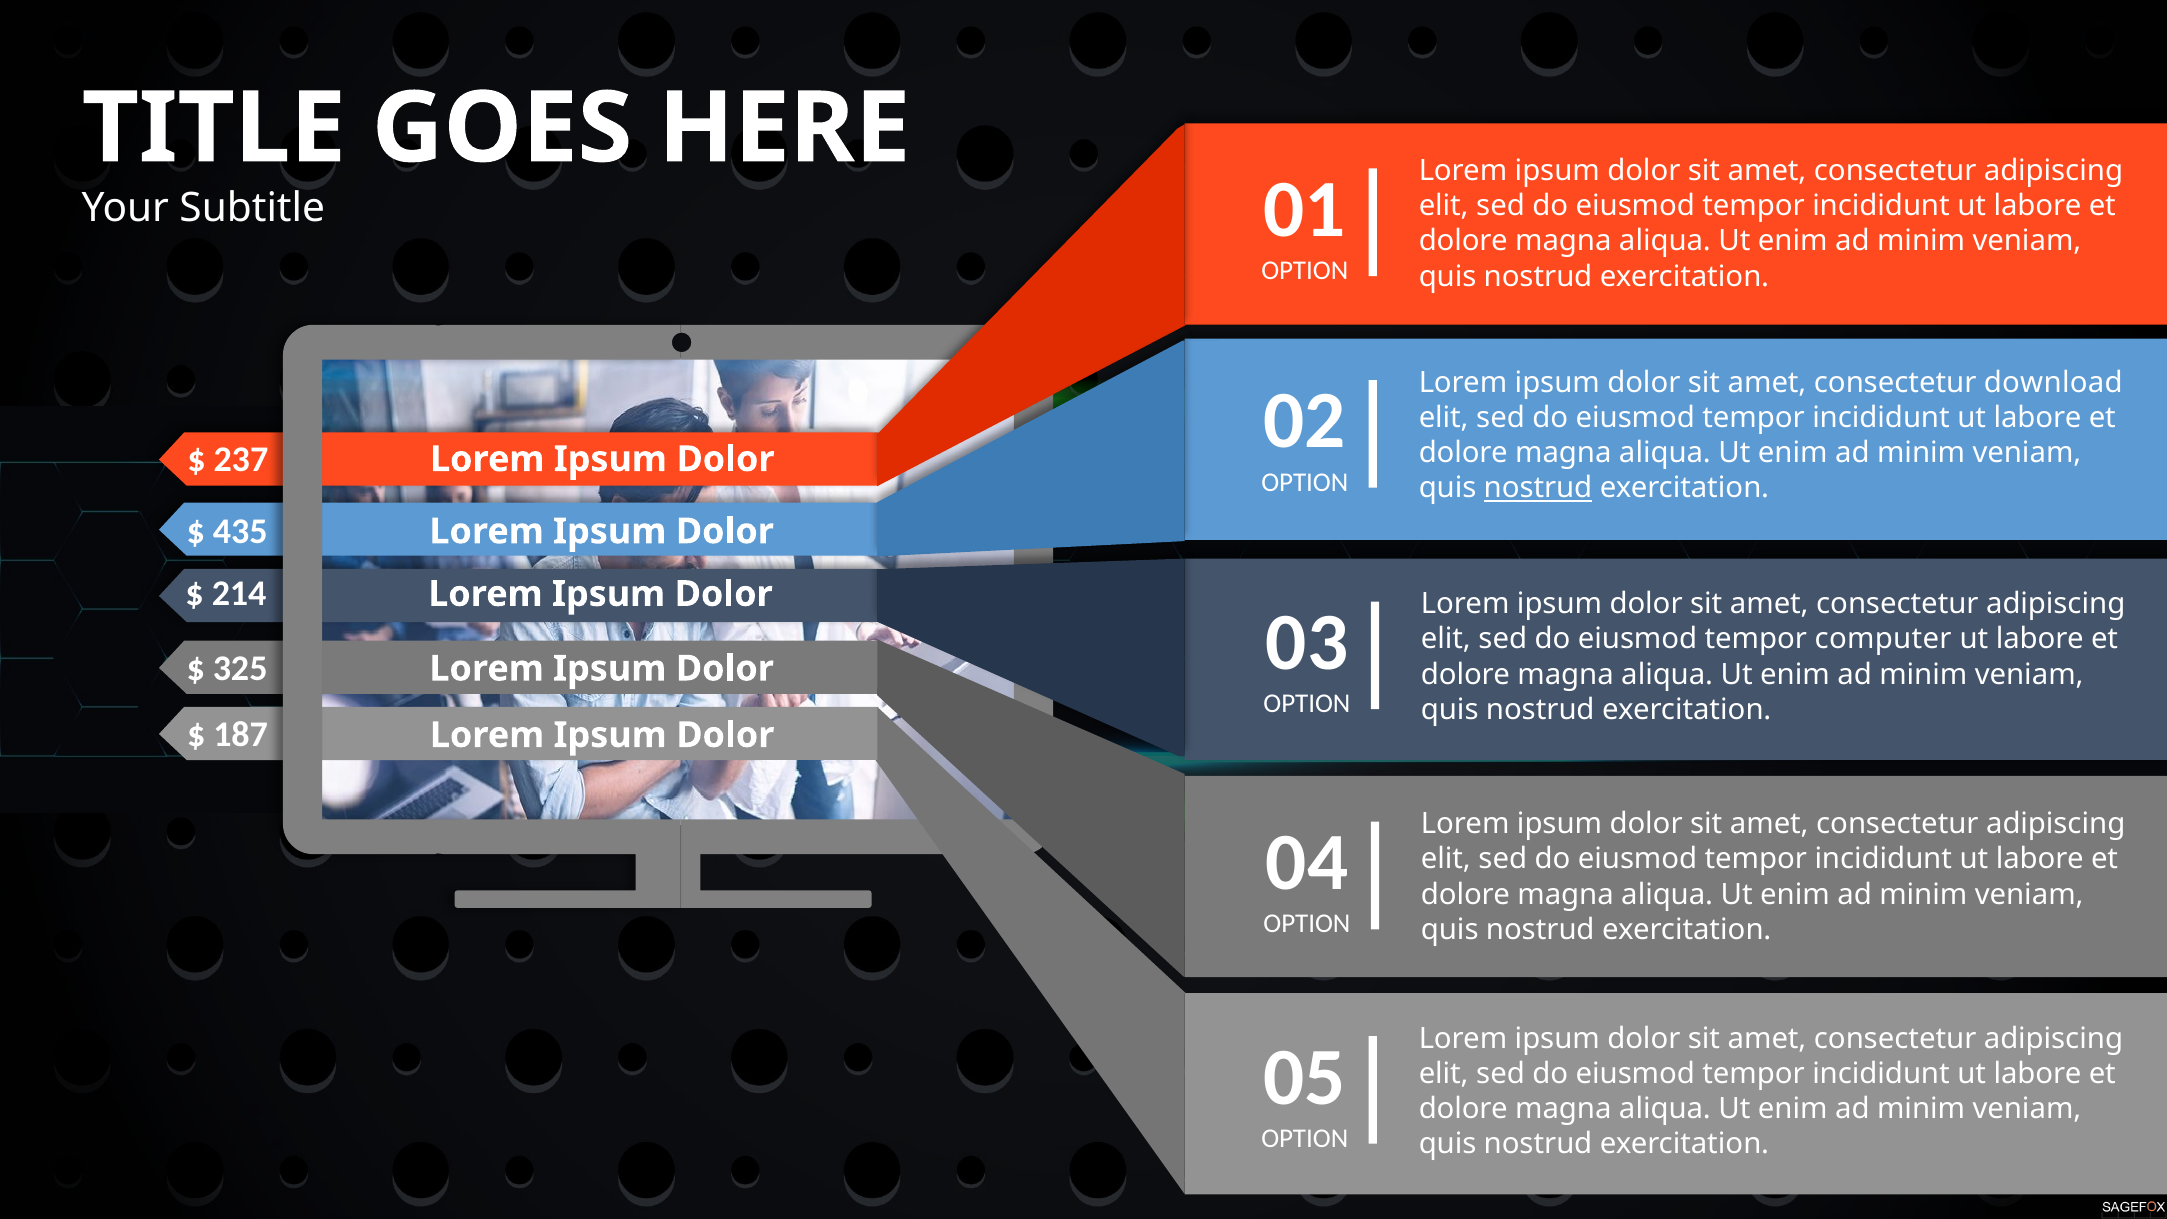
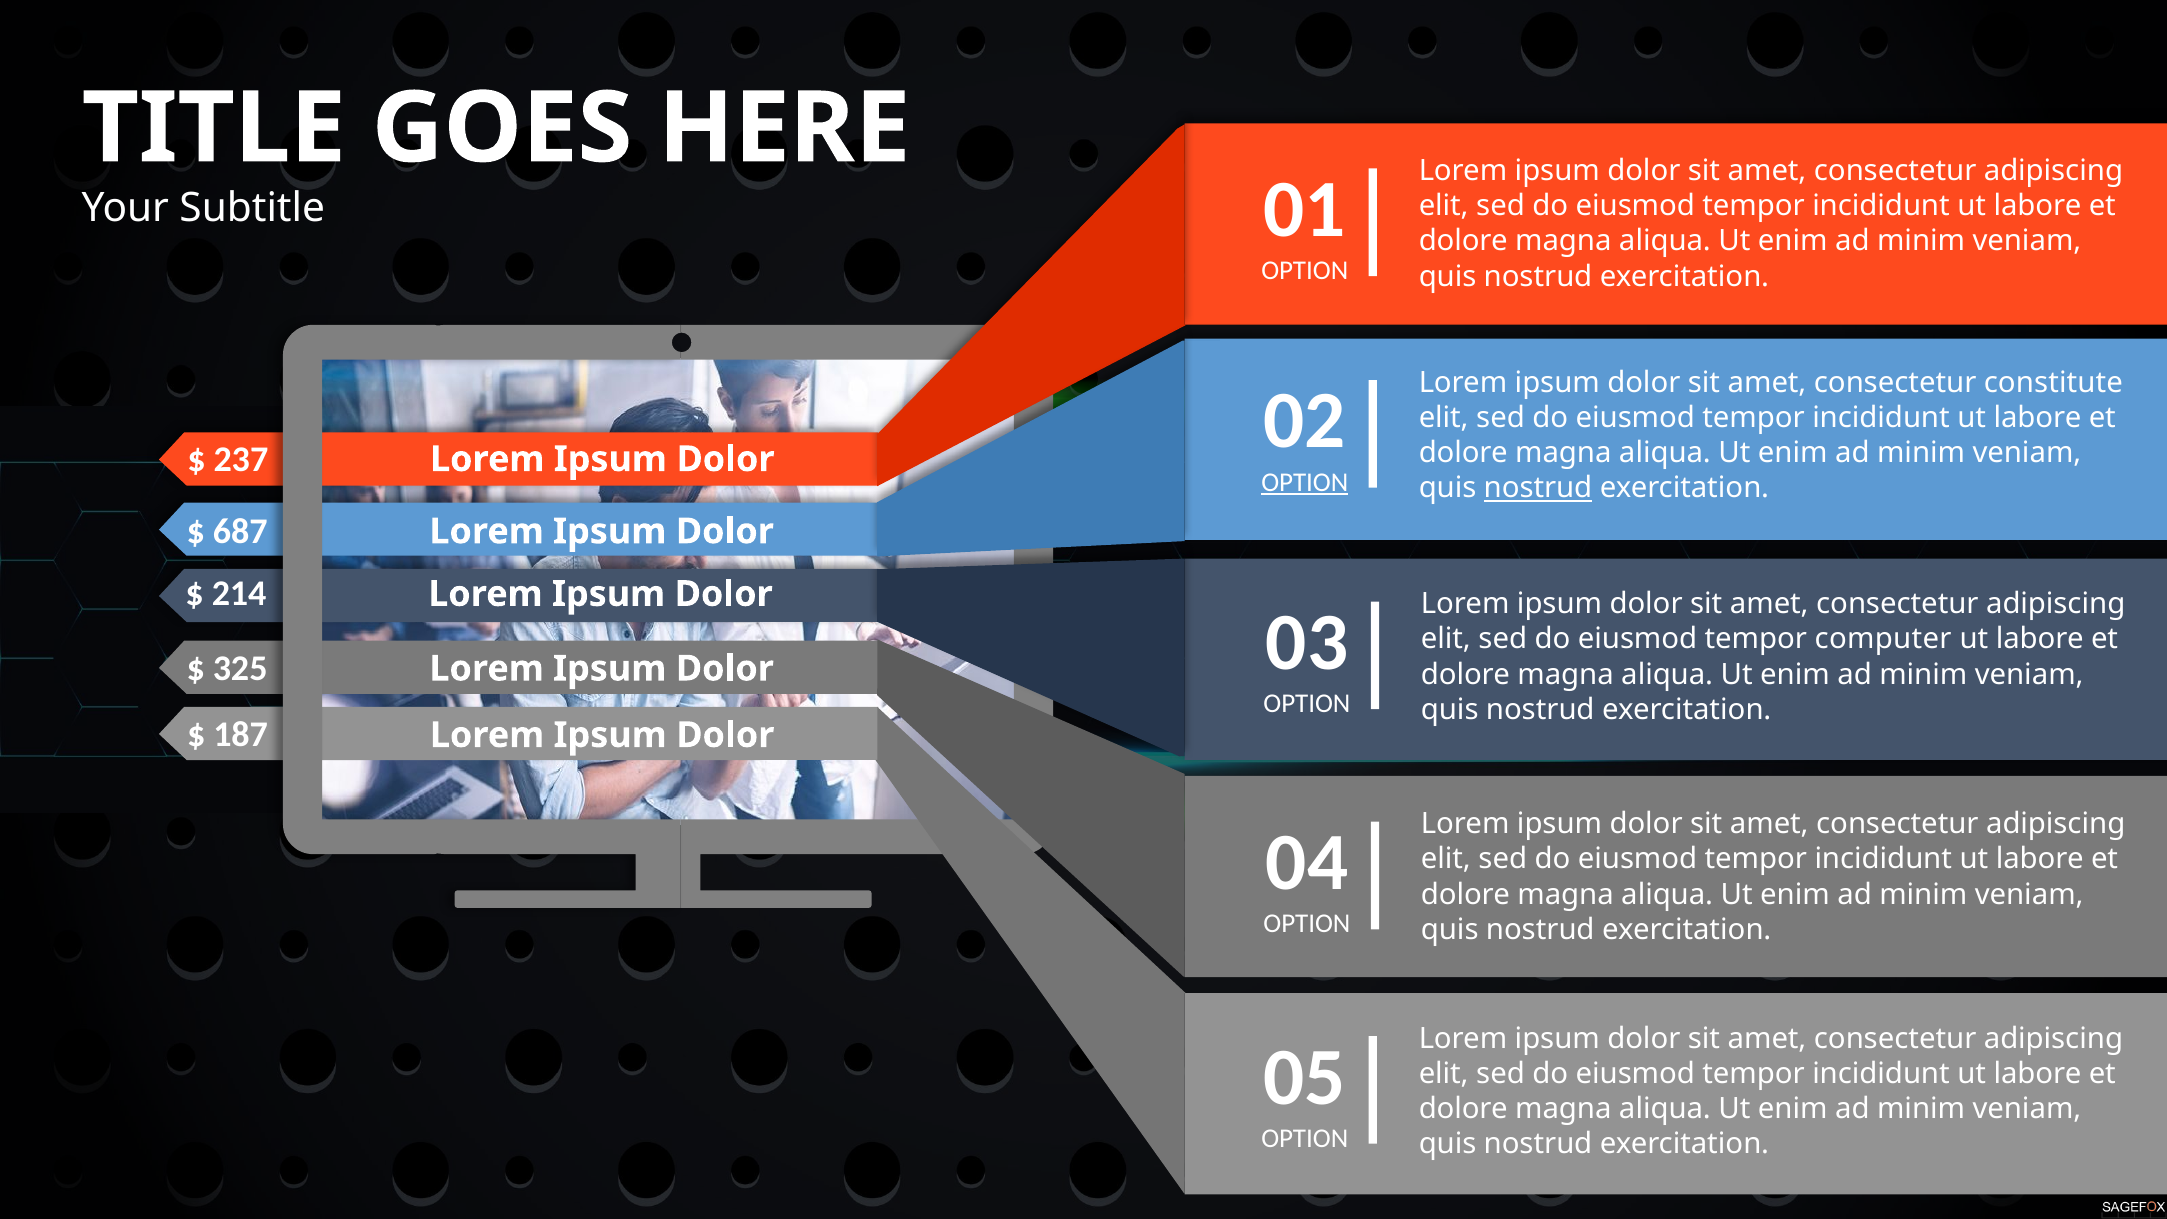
download: download -> constitute
OPTION at (1305, 482) underline: none -> present
435: 435 -> 687
